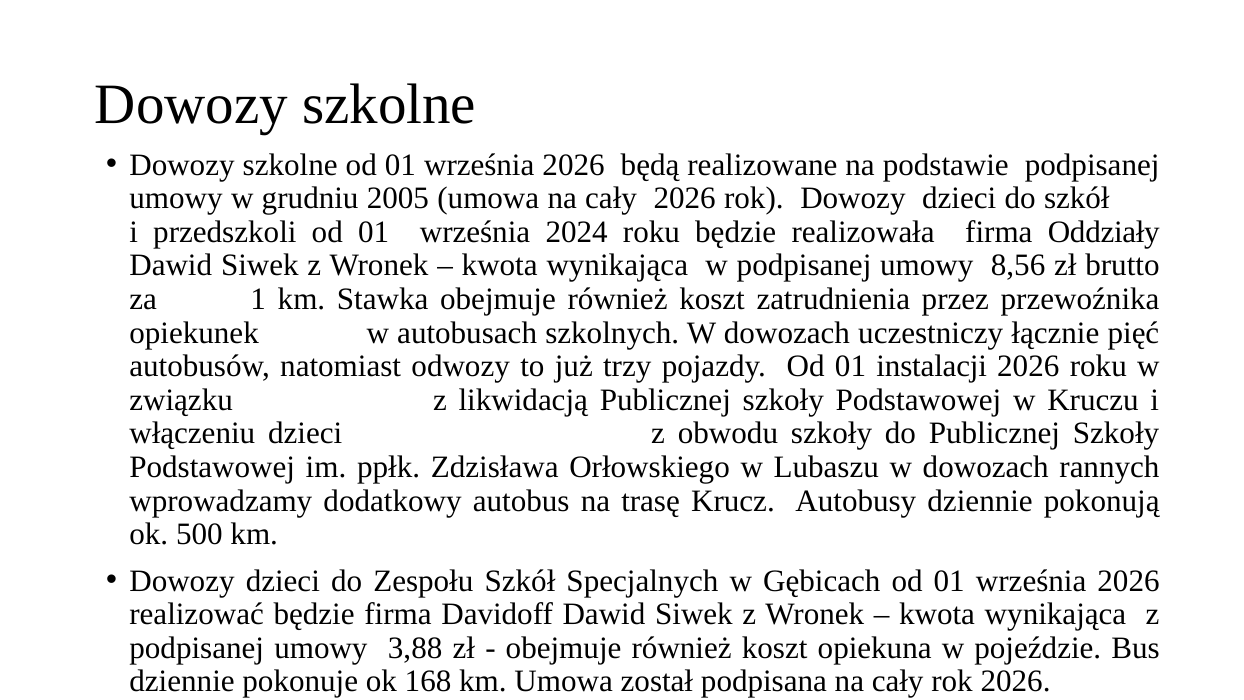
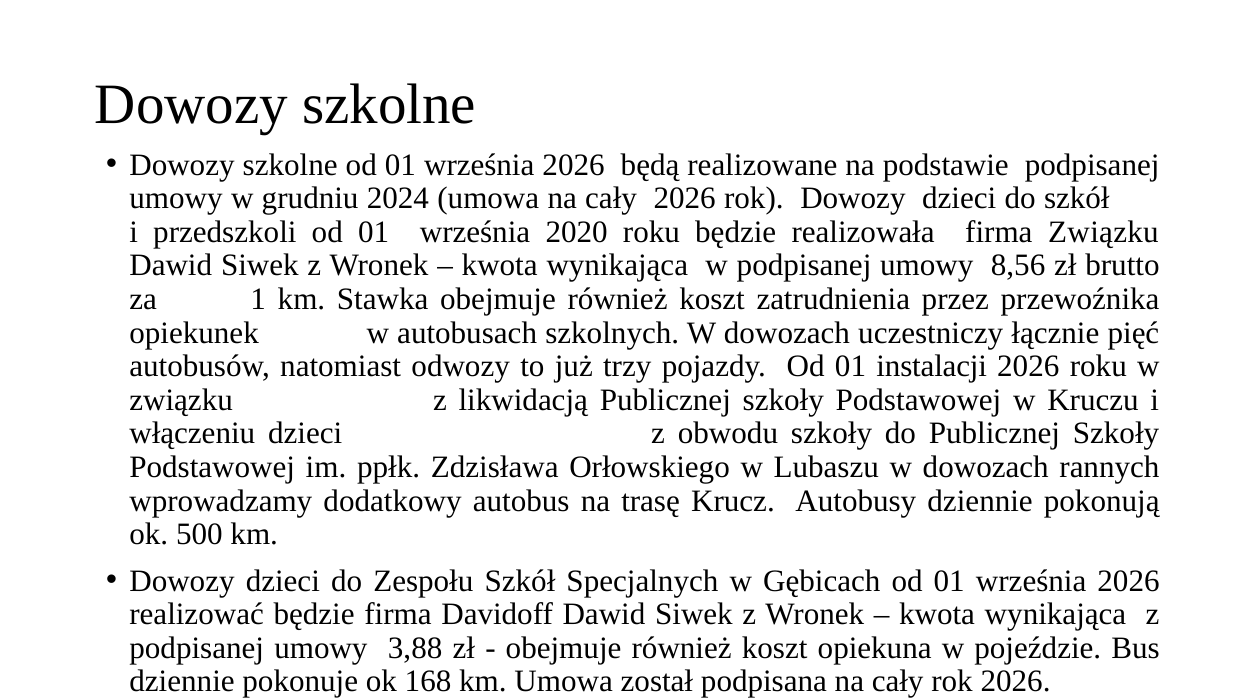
2005: 2005 -> 2024
2024: 2024 -> 2020
firma Oddziały: Oddziały -> Związku
